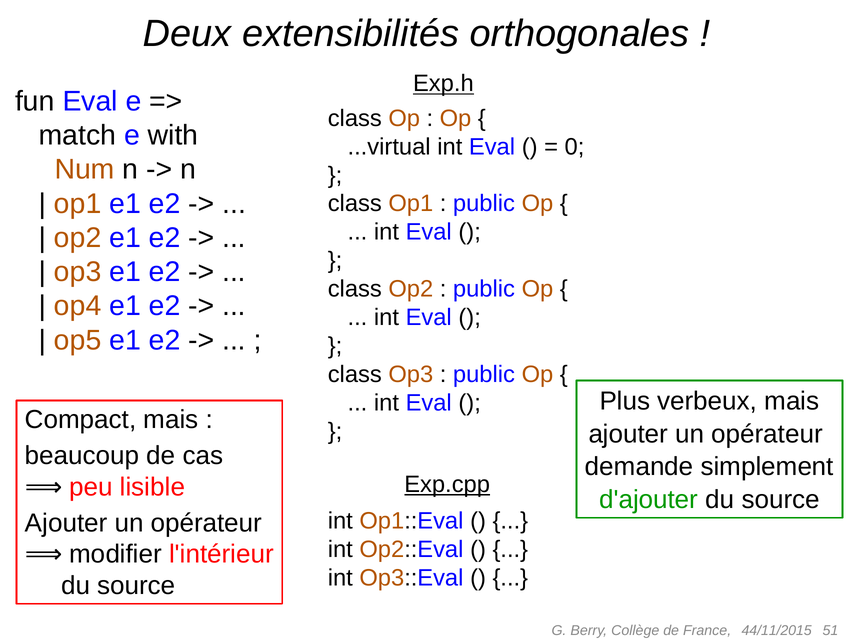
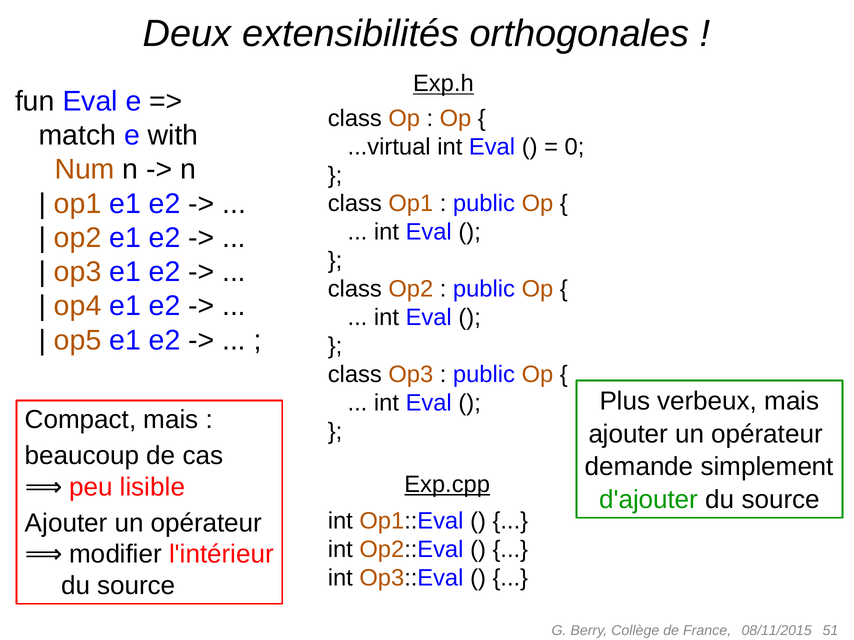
44/11/2015: 44/11/2015 -> 08/11/2015
